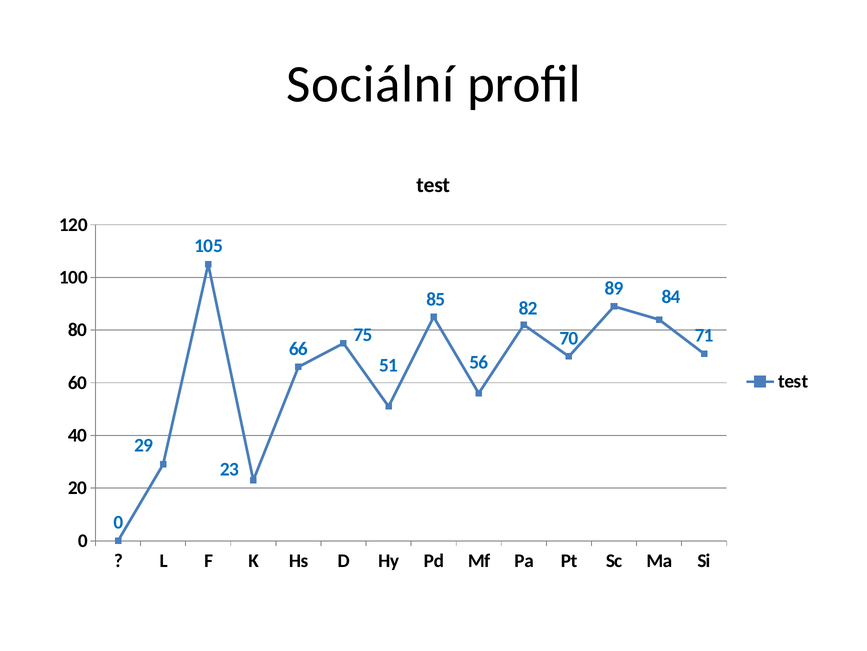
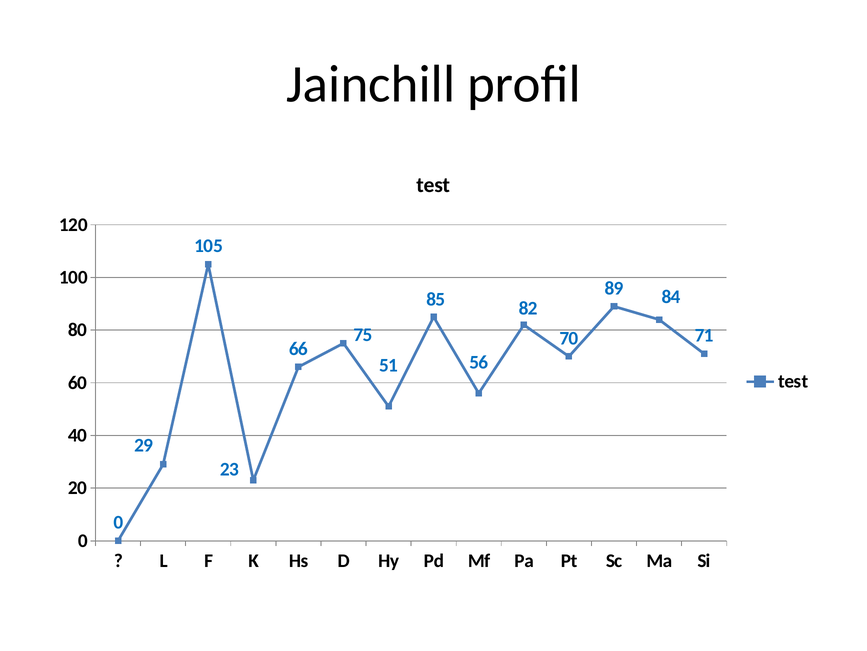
Sociální: Sociální -> Jainchill
